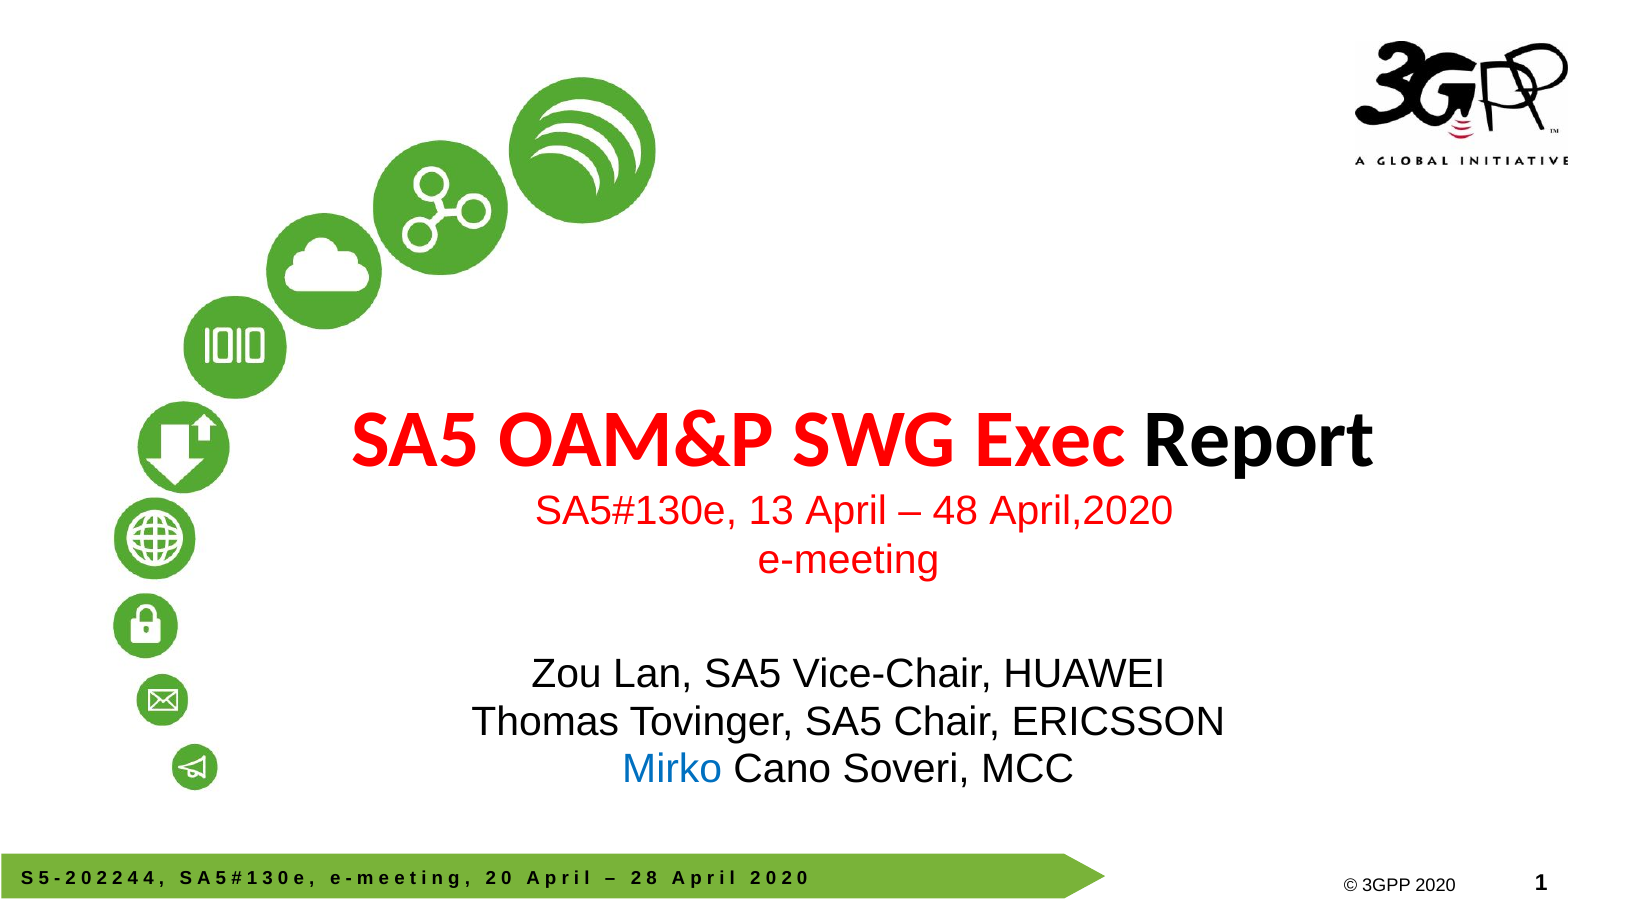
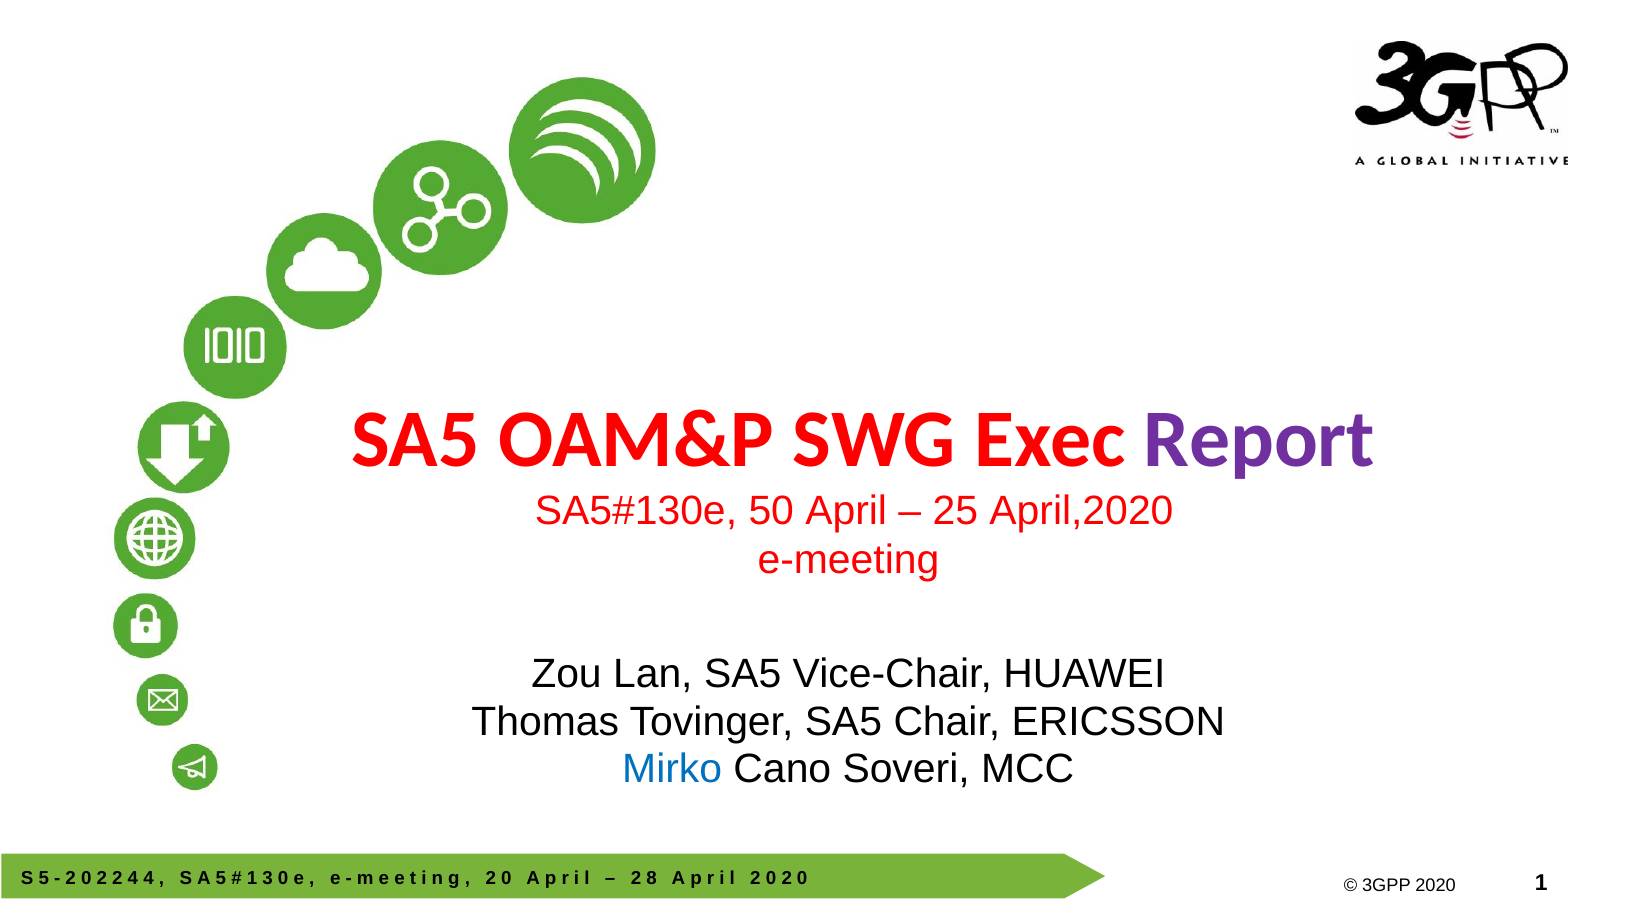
Report colour: black -> purple
13: 13 -> 50
48: 48 -> 25
